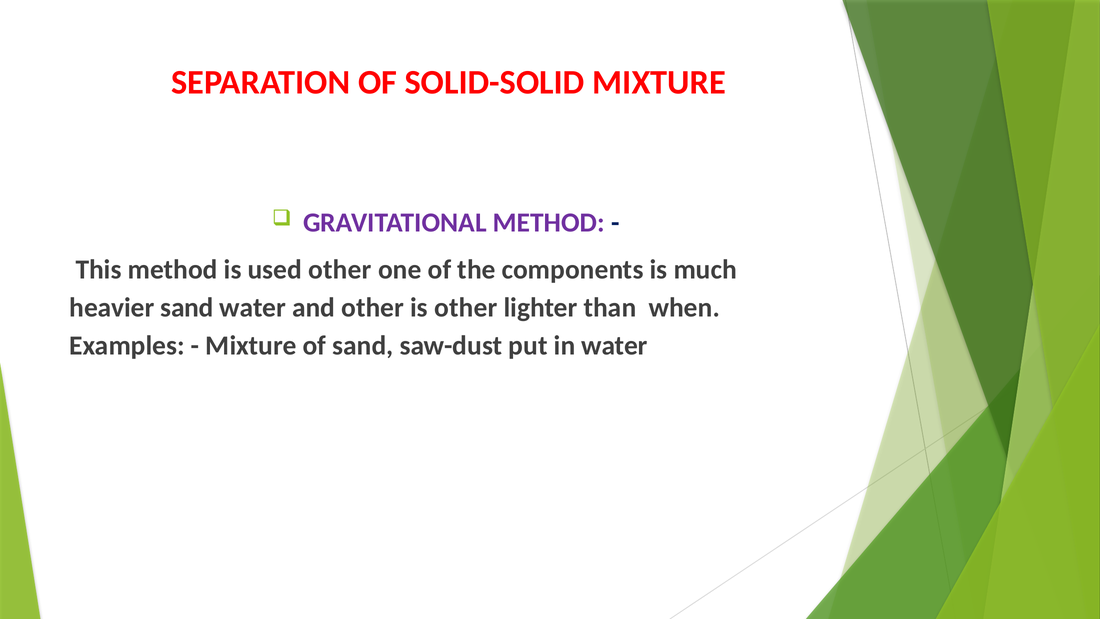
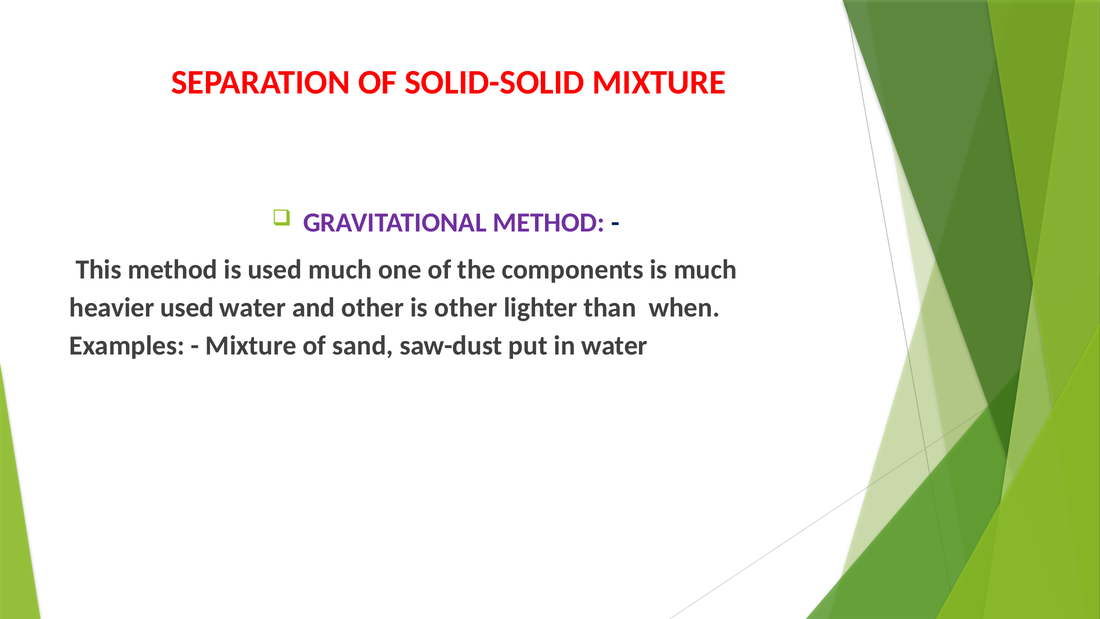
used other: other -> much
heavier sand: sand -> used
